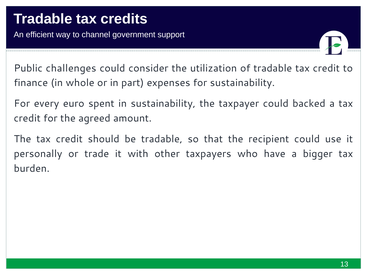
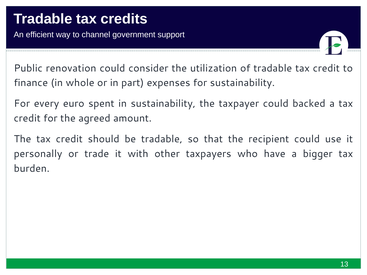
challenges: challenges -> renovation
